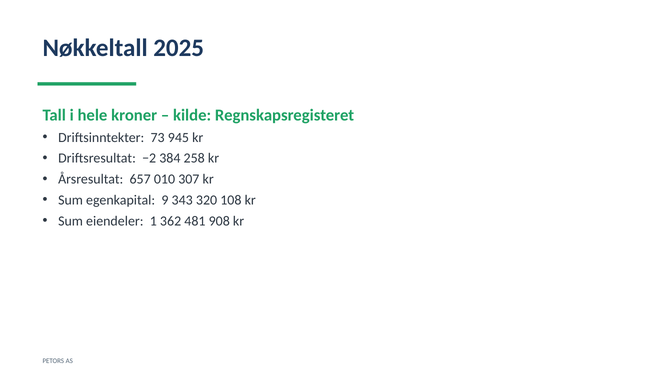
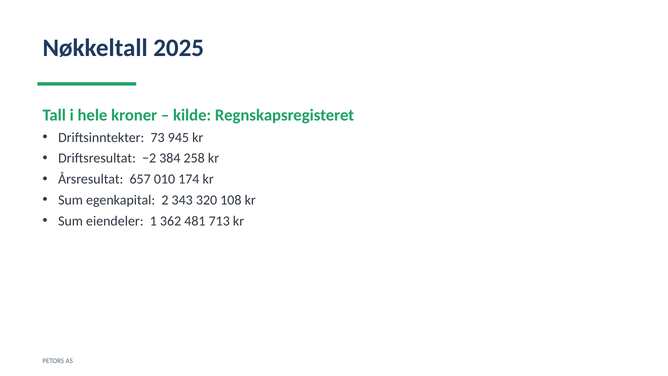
307: 307 -> 174
9: 9 -> 2
908: 908 -> 713
